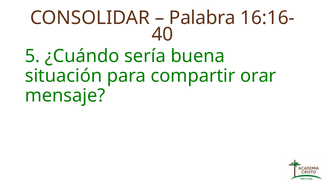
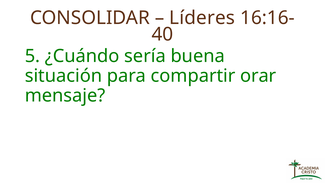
Palabra: Palabra -> Líderes
